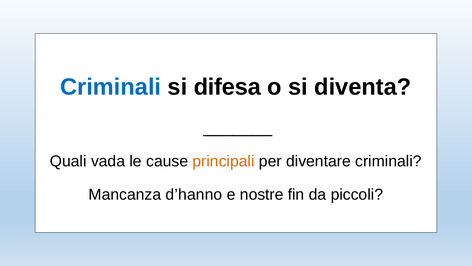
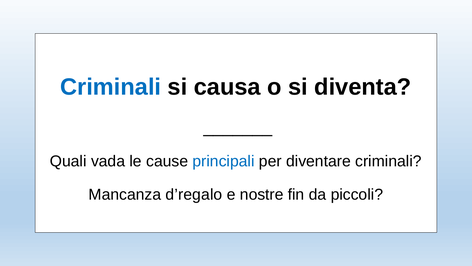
difesa: difesa -> causa
principali colour: orange -> blue
d’hanno: d’hanno -> d’regalo
